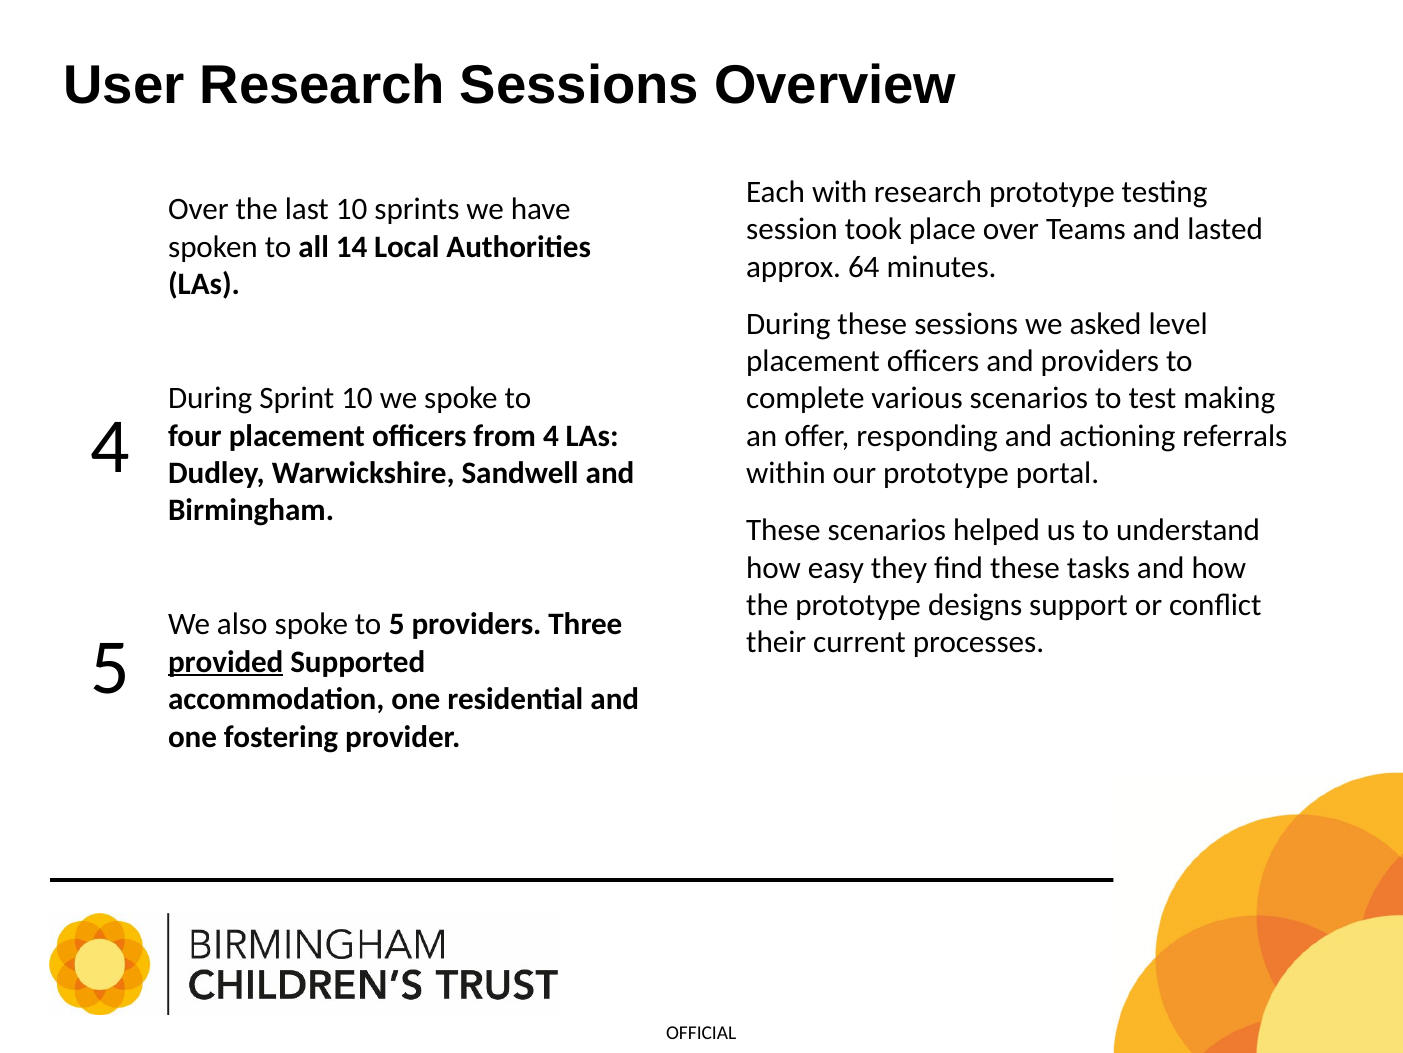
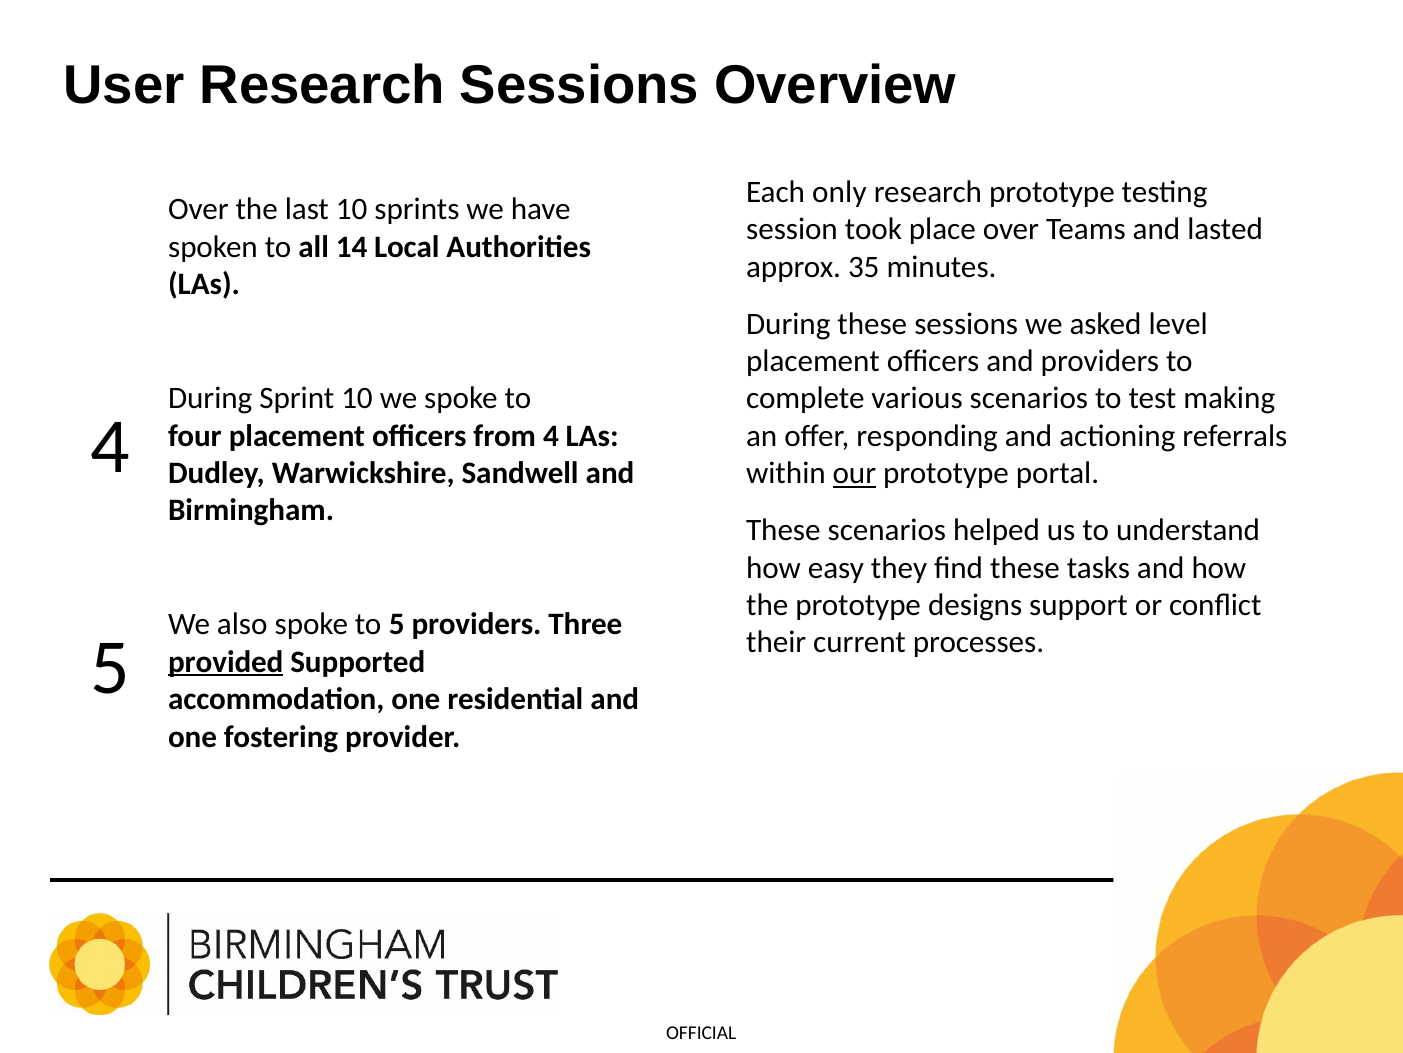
with: with -> only
64: 64 -> 35
our underline: none -> present
